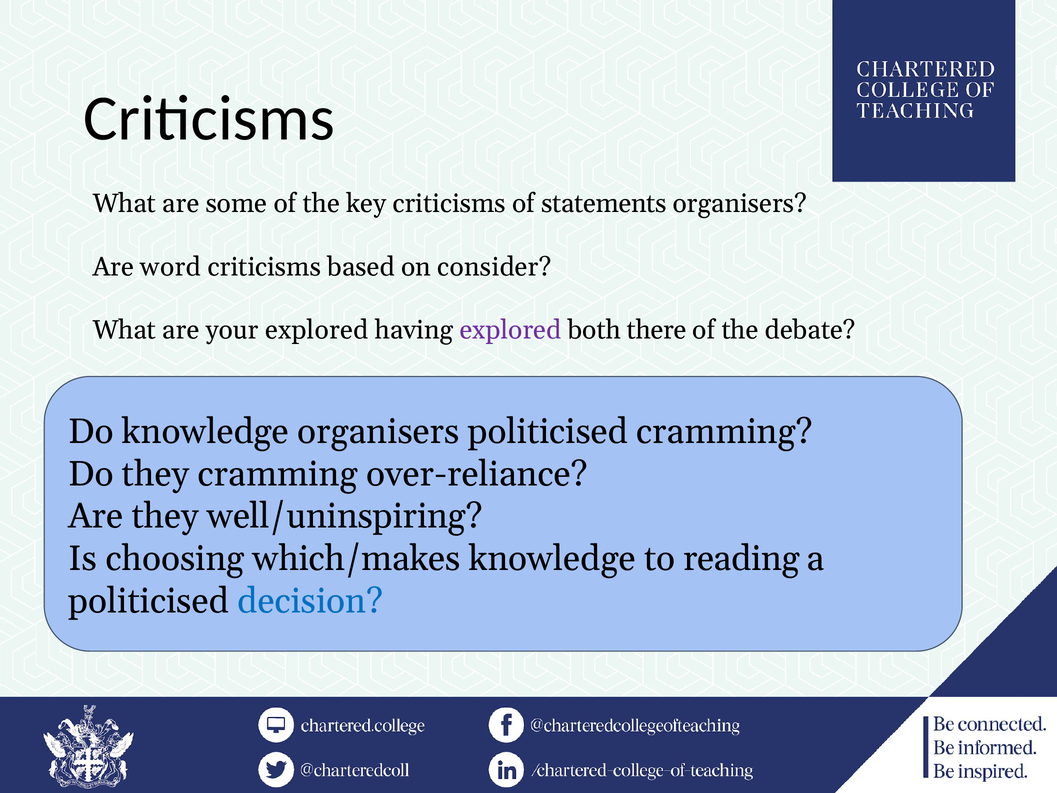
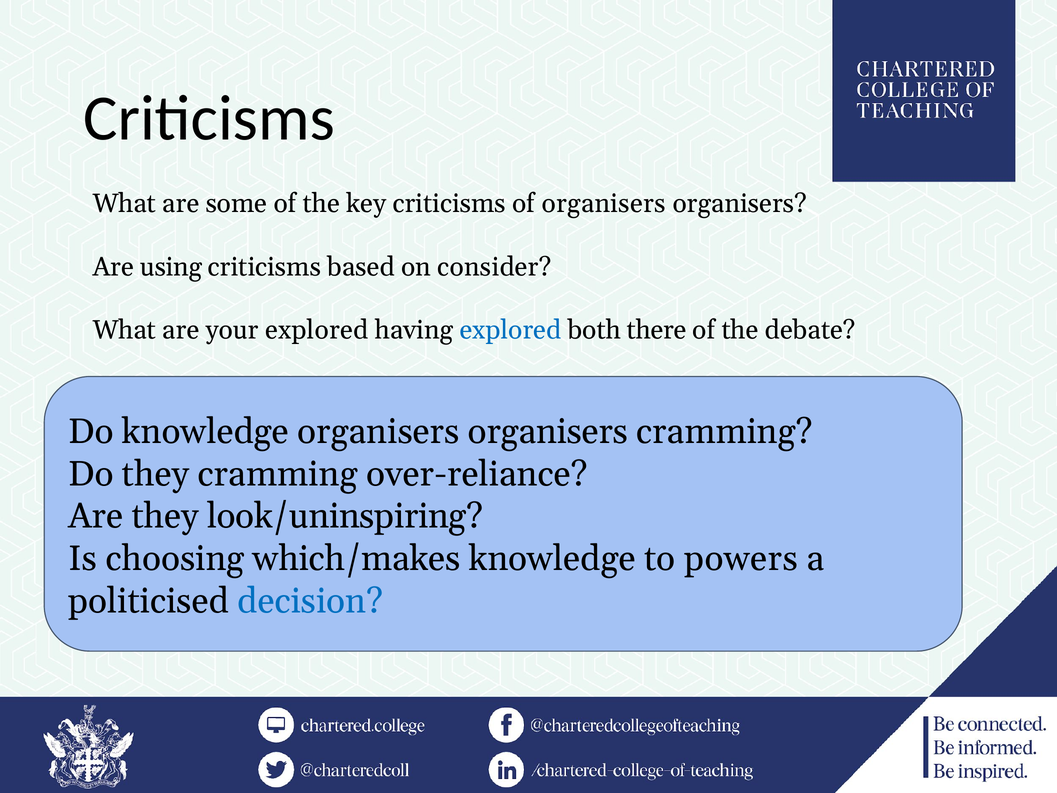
of statements: statements -> organisers
word: word -> using
explored at (510, 330) colour: purple -> blue
knowledge organisers politicised: politicised -> organisers
well/uninspiring: well/uninspiring -> look/uninspiring
reading: reading -> powers
